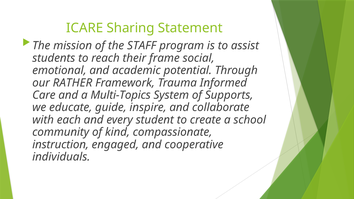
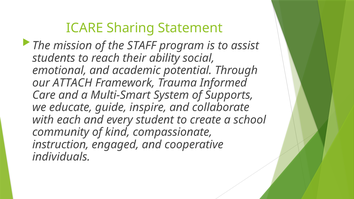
frame: frame -> ability
RATHER: RATHER -> ATTACH
Multi-Topics: Multi-Topics -> Multi-Smart
